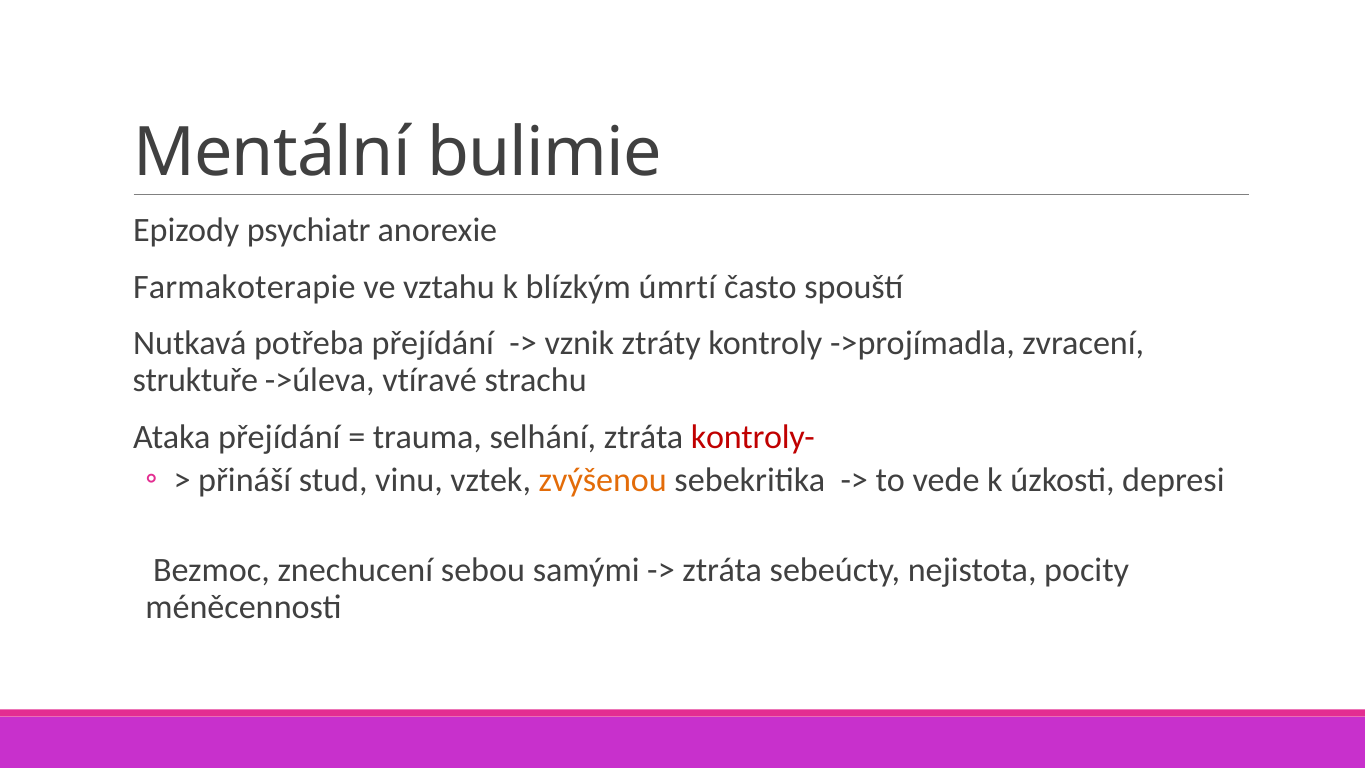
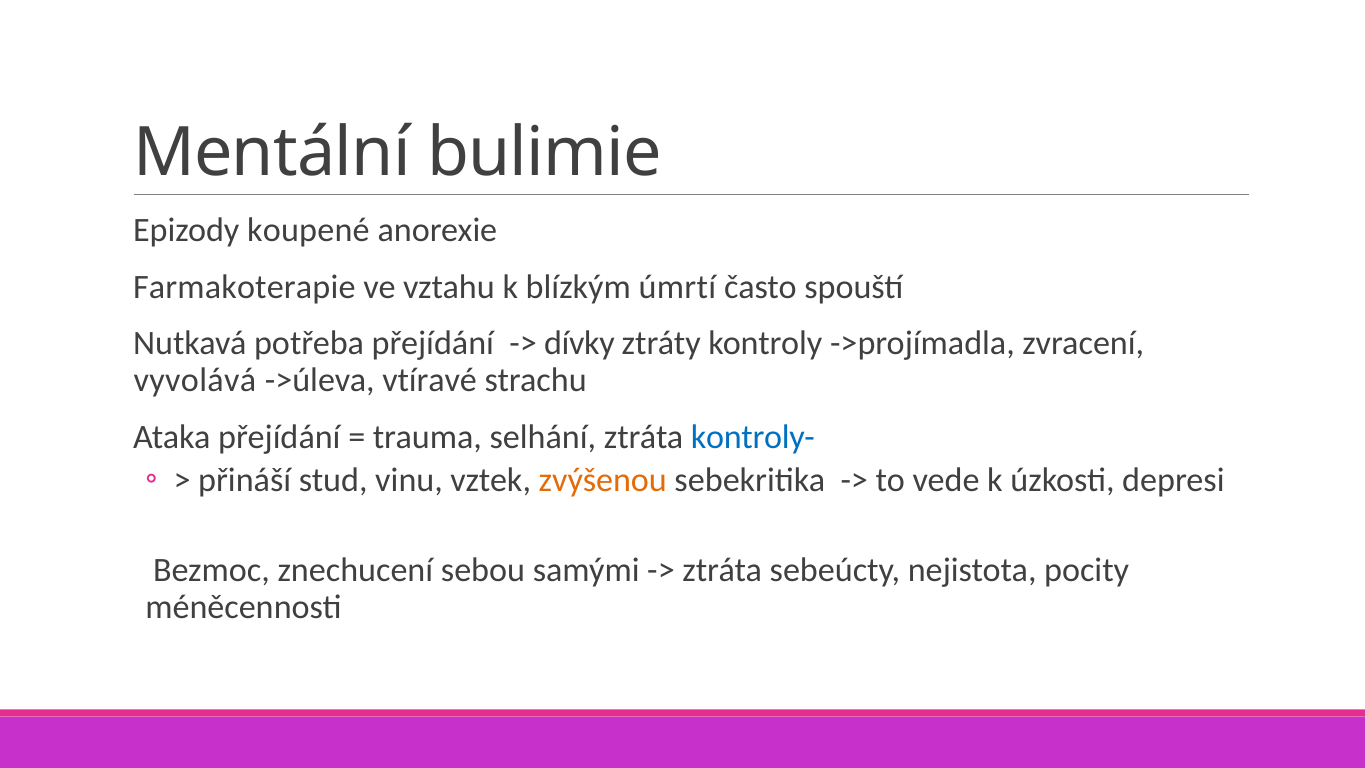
psychiatr: psychiatr -> koupené
vznik: vznik -> dívky
struktuře: struktuře -> vyvolává
kontroly- colour: red -> blue
